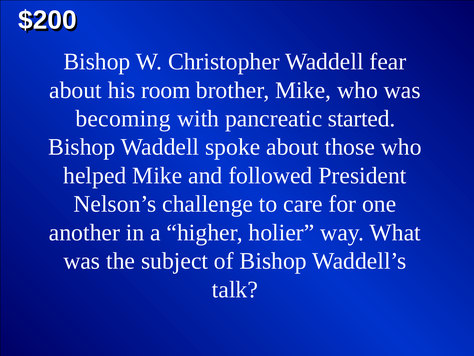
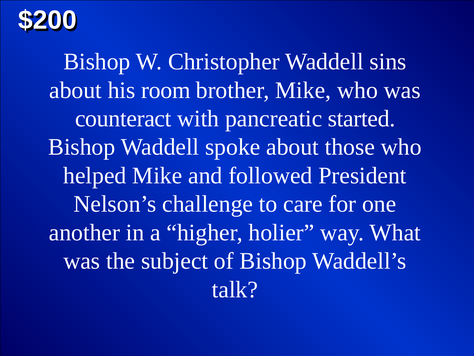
fear: fear -> sins
becoming: becoming -> counteract
